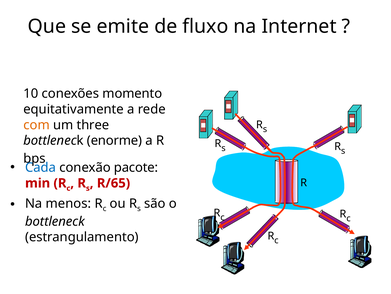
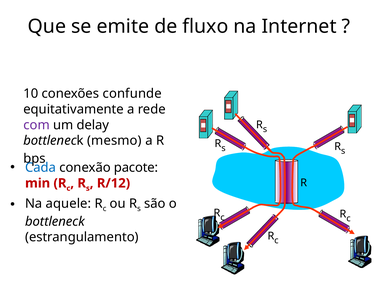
momento: momento -> confunde
com colour: orange -> purple
three: three -> delay
enorme: enorme -> mesmo
R/65: R/65 -> R/12
menos: menos -> aquele
